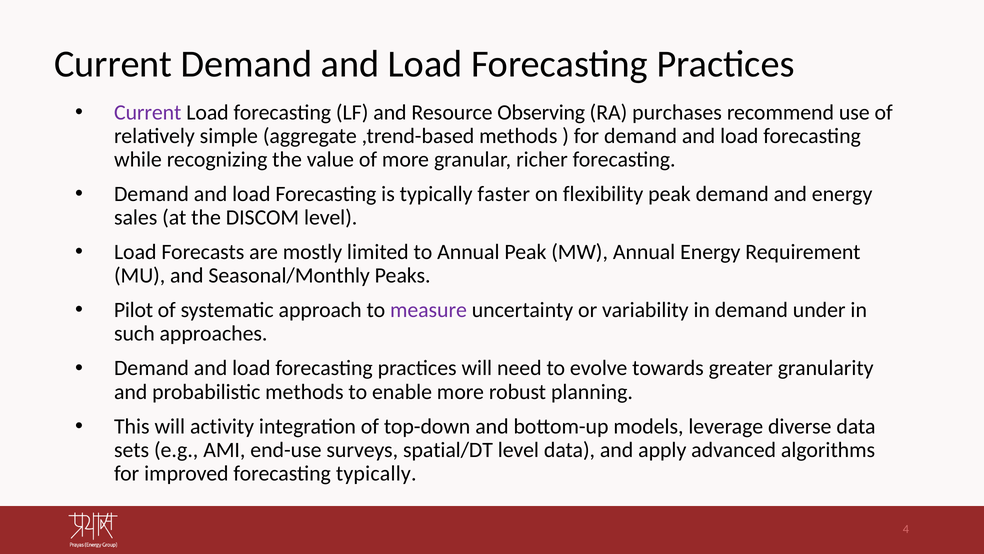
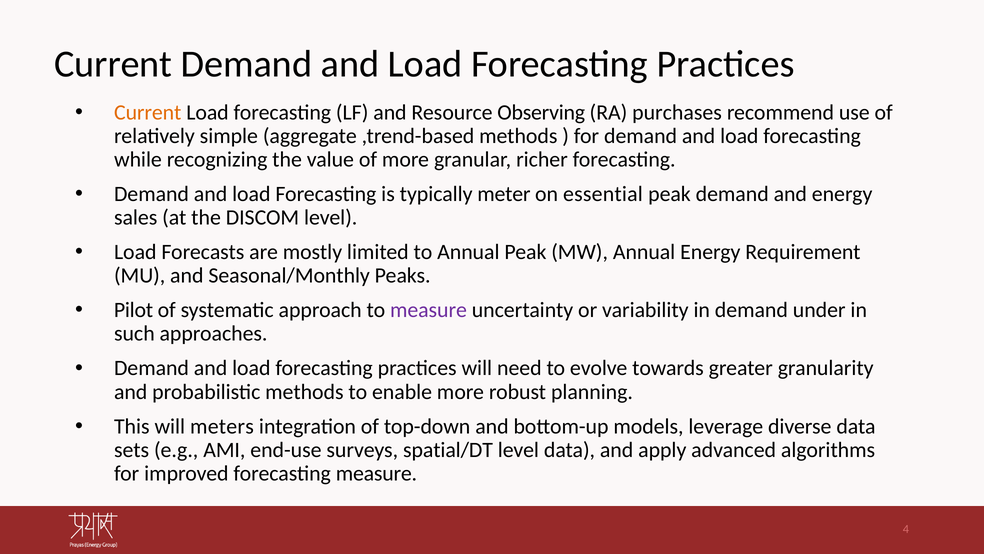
Current at (148, 112) colour: purple -> orange
faster: faster -> meter
flexibility: flexibility -> essential
activity: activity -> meters
forecasting typically: typically -> measure
